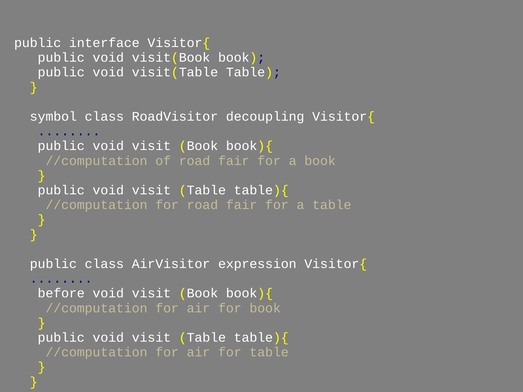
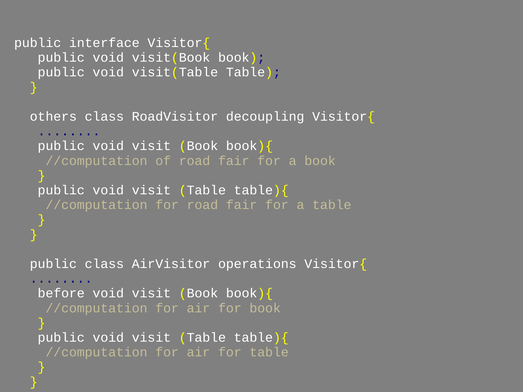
symbol: symbol -> others
expression: expression -> operations
